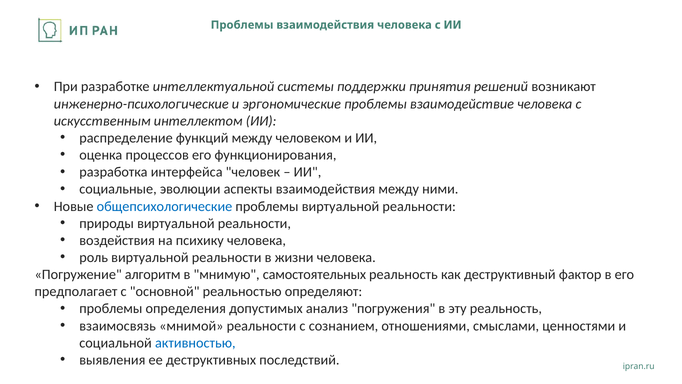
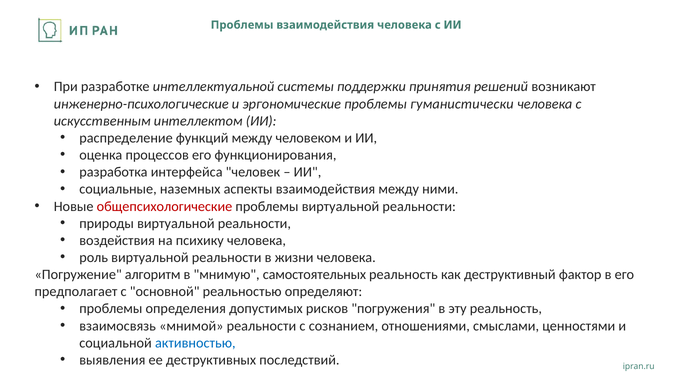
взаимодействие: взаимодействие -> гуманистически
эволюции: эволюции -> наземных
общепсихологические colour: blue -> red
анализ: анализ -> рисков
